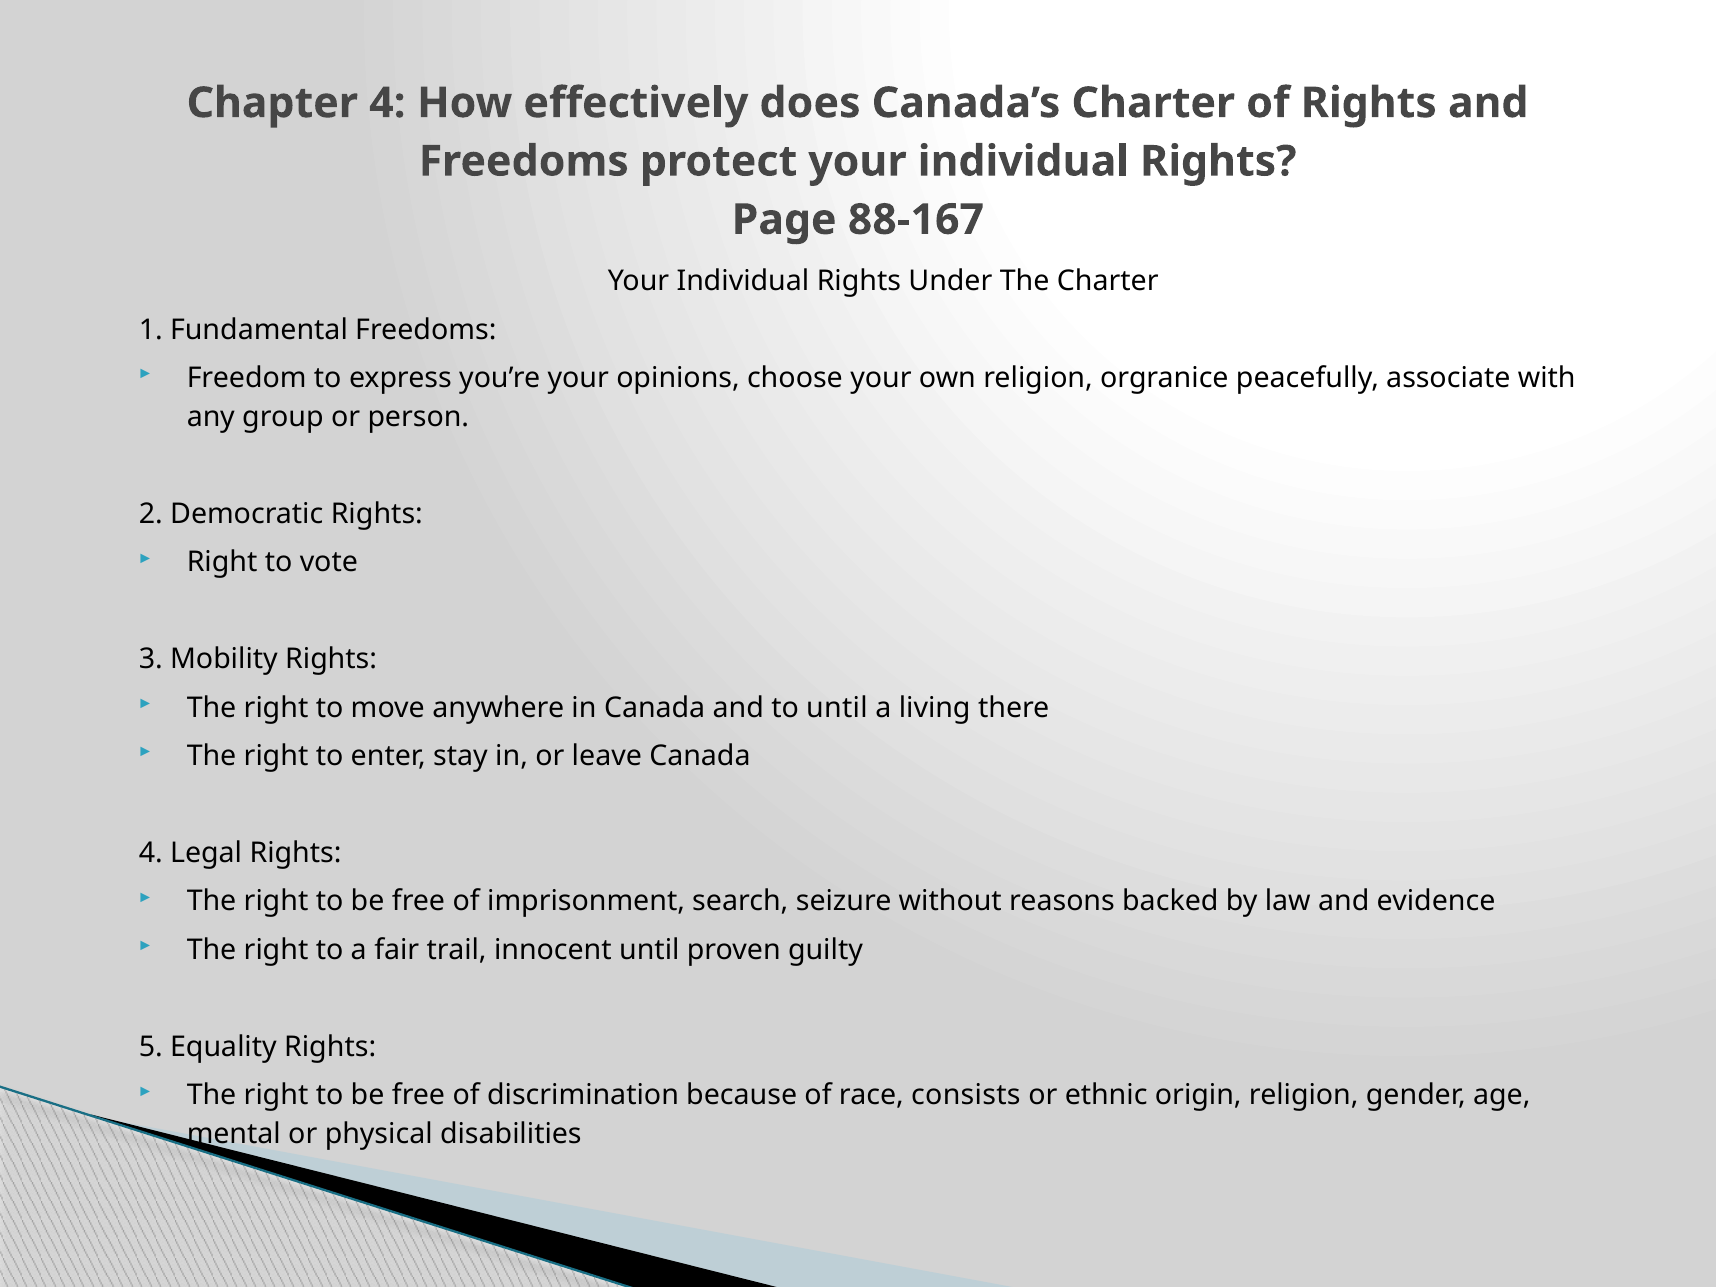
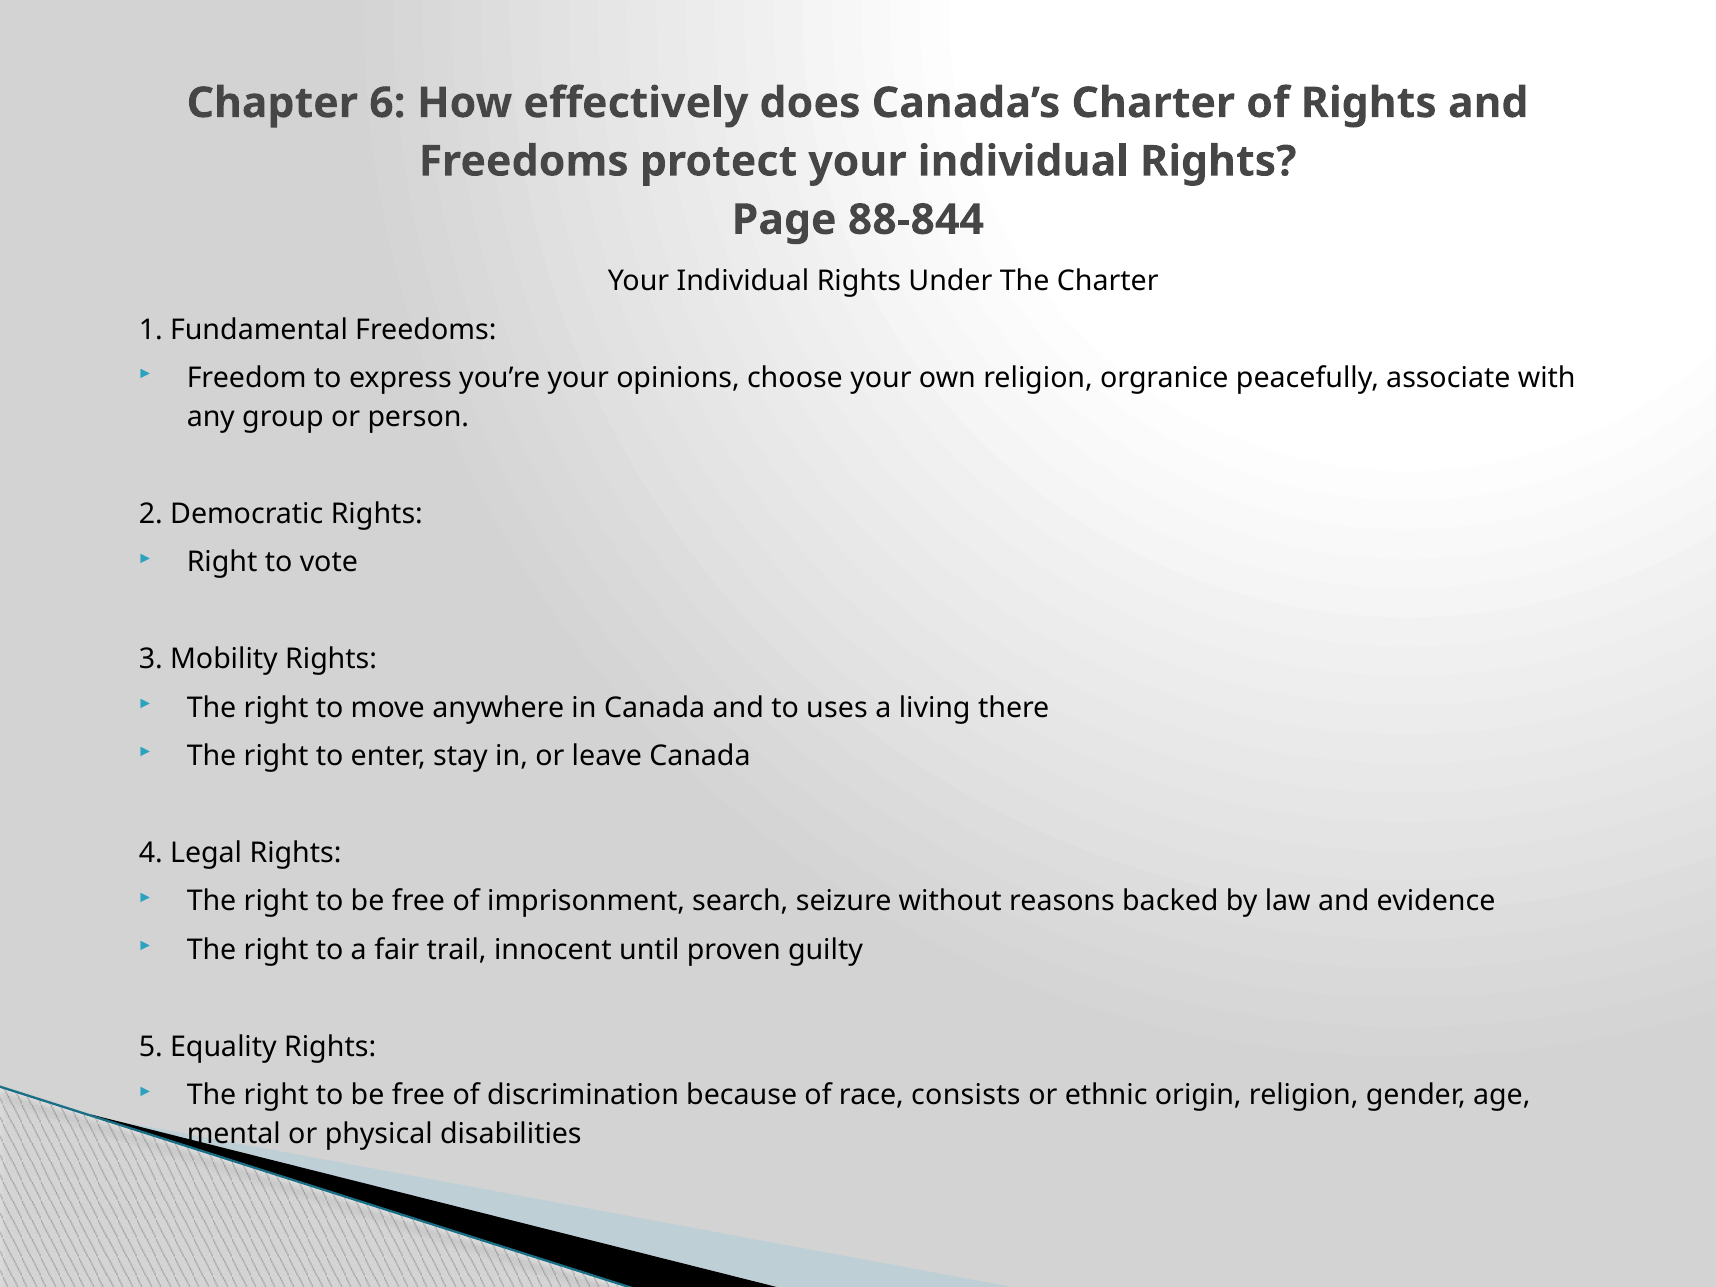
Chapter 4: 4 -> 6
88-167: 88-167 -> 88-844
to until: until -> uses
